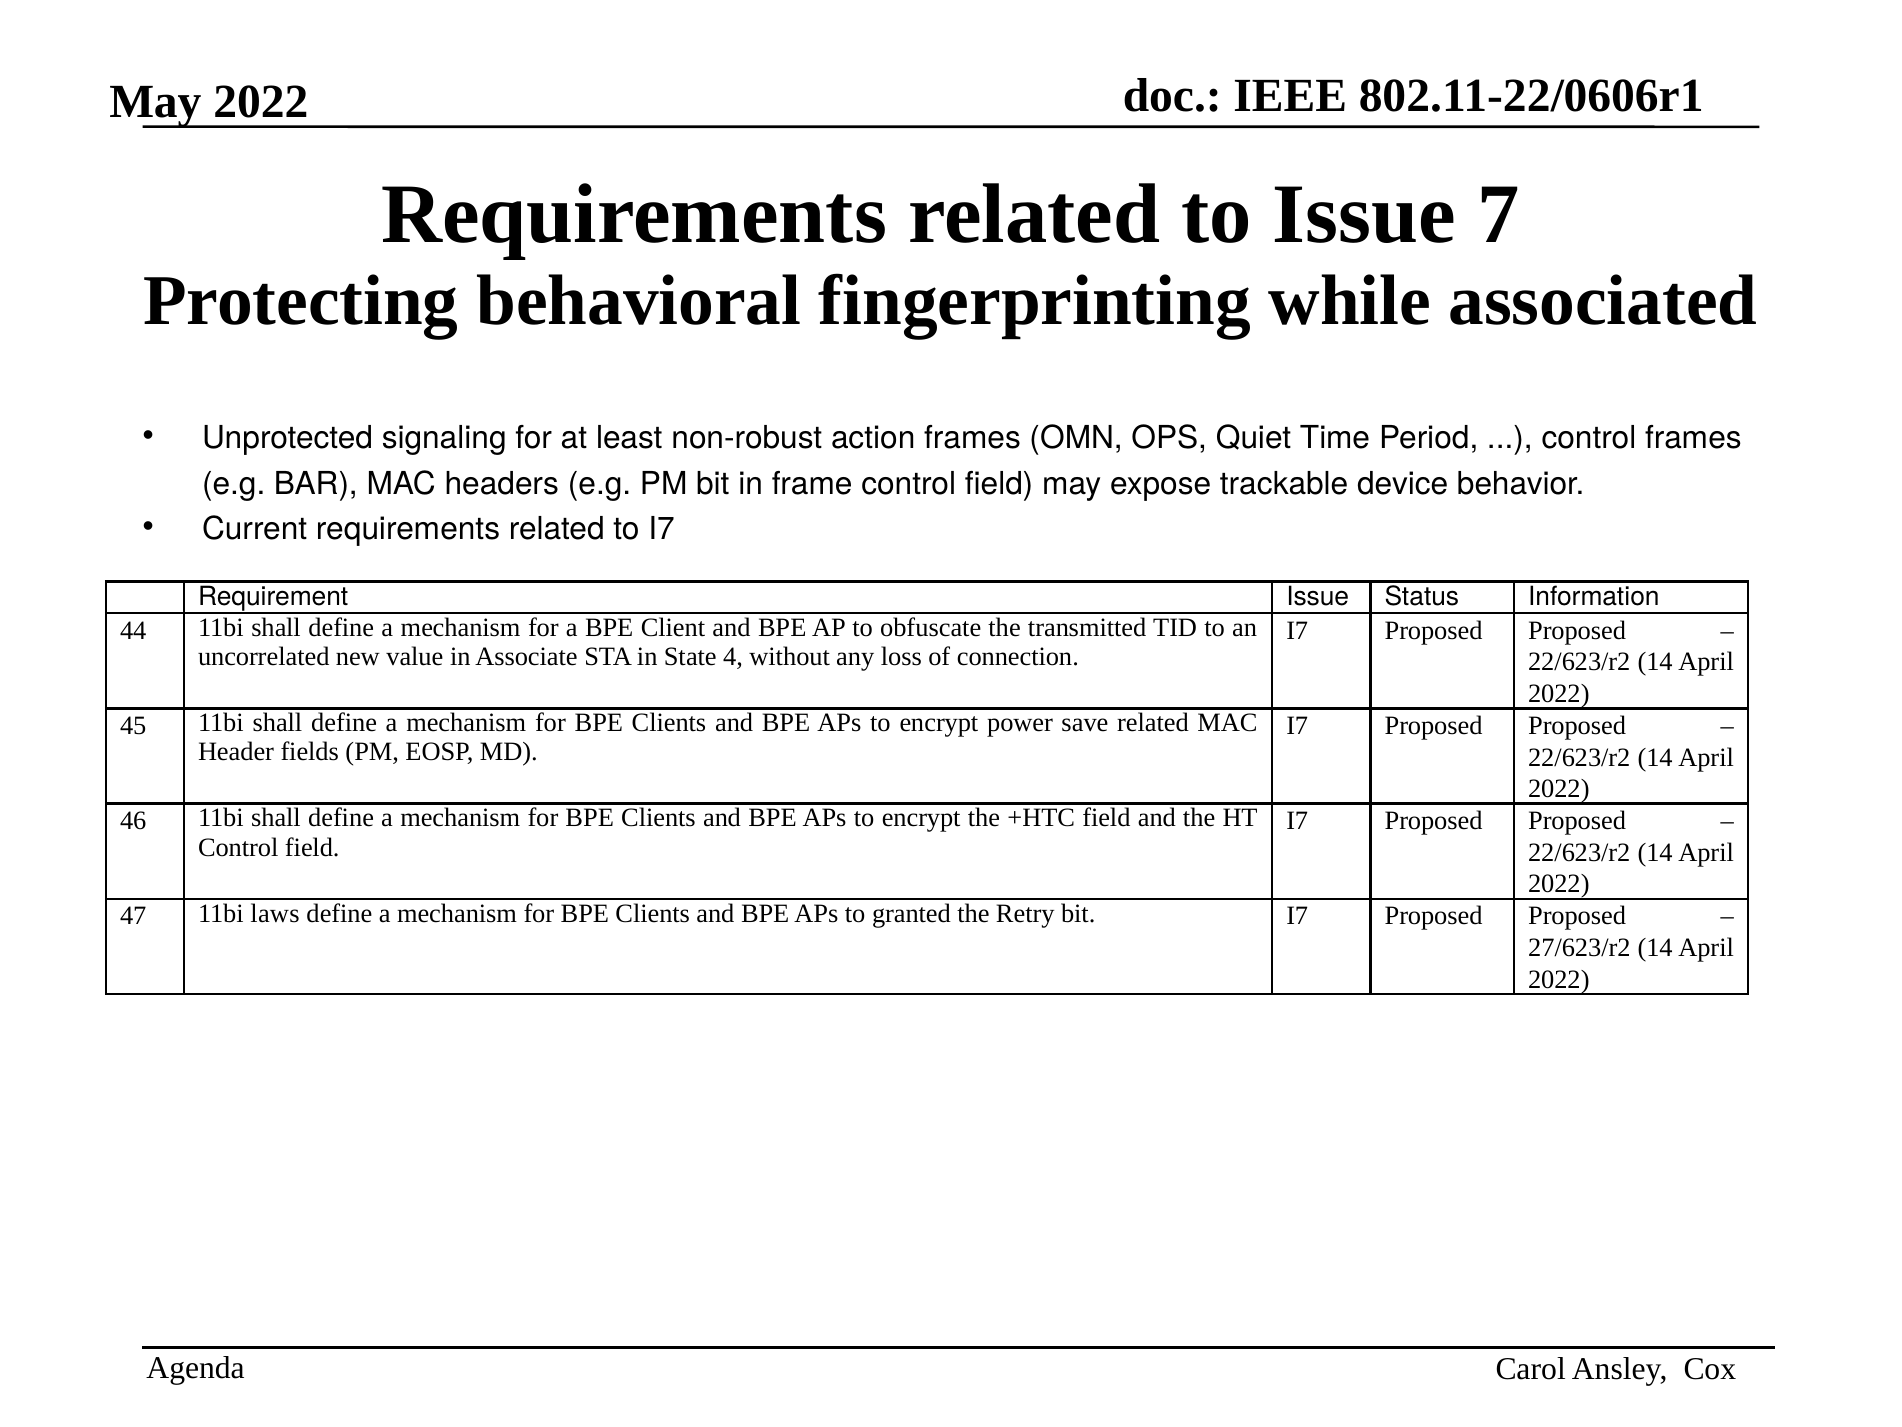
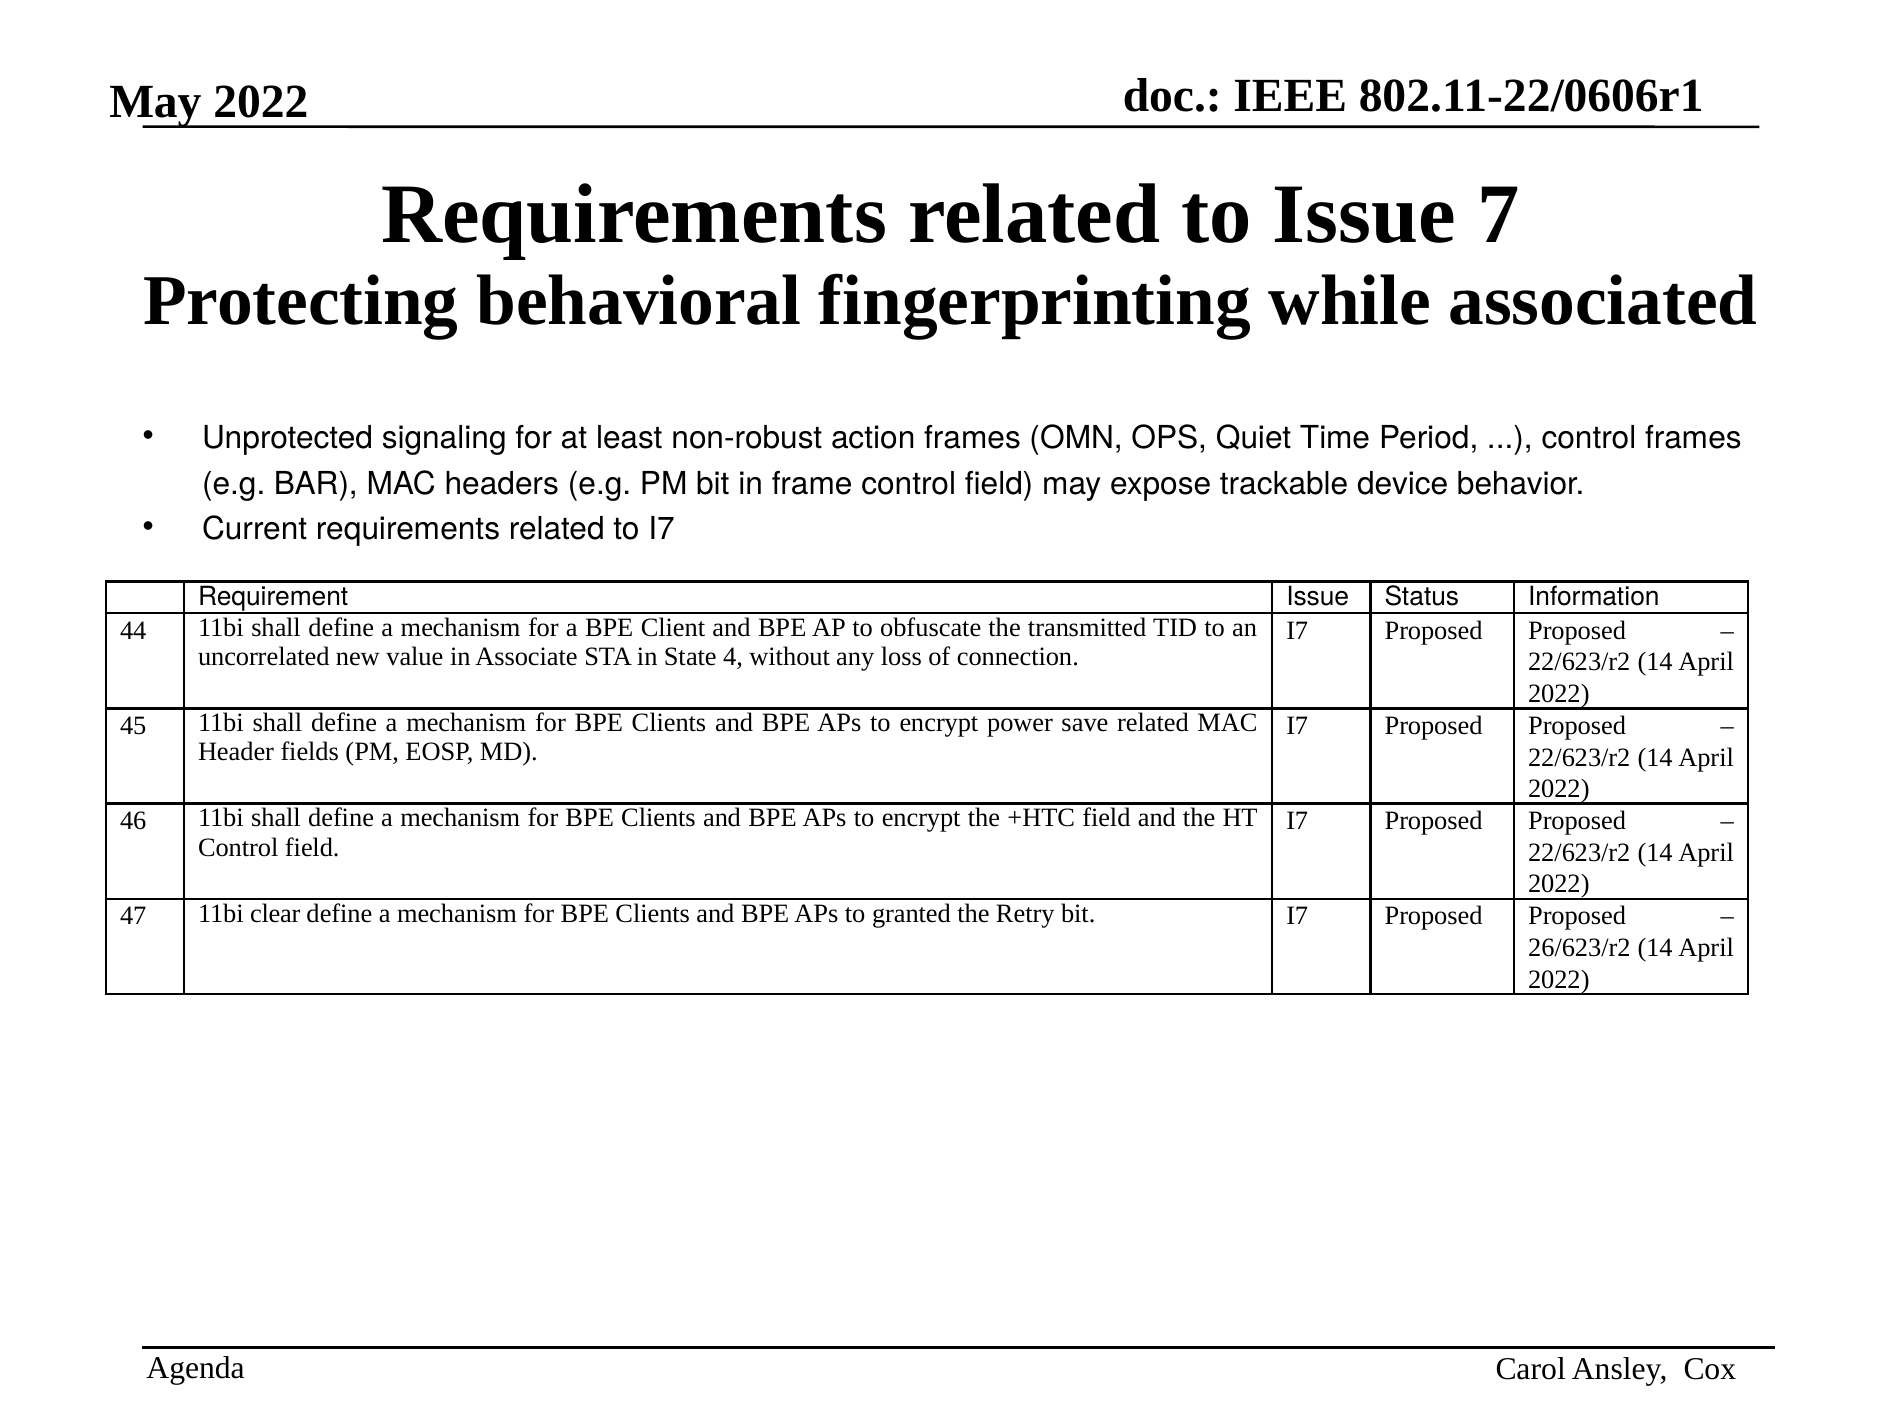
laws: laws -> clear
27/623/r2: 27/623/r2 -> 26/623/r2
